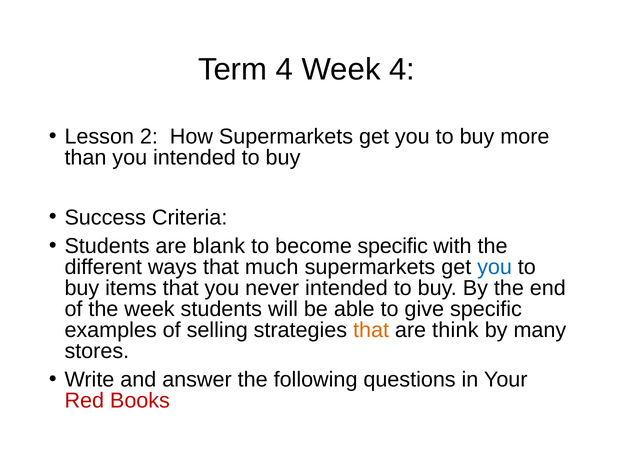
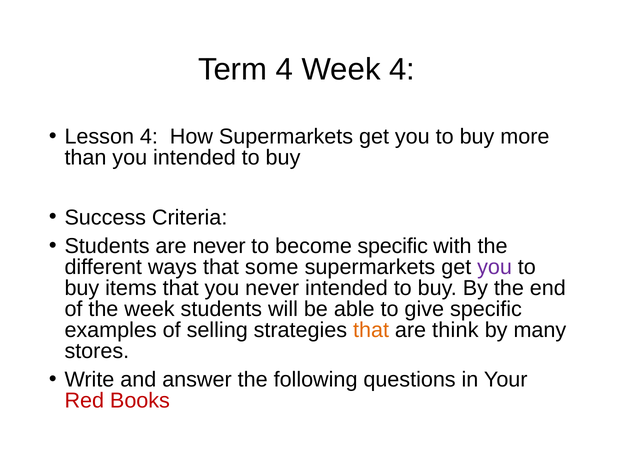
Lesson 2: 2 -> 4
are blank: blank -> never
much: much -> some
you at (495, 268) colour: blue -> purple
